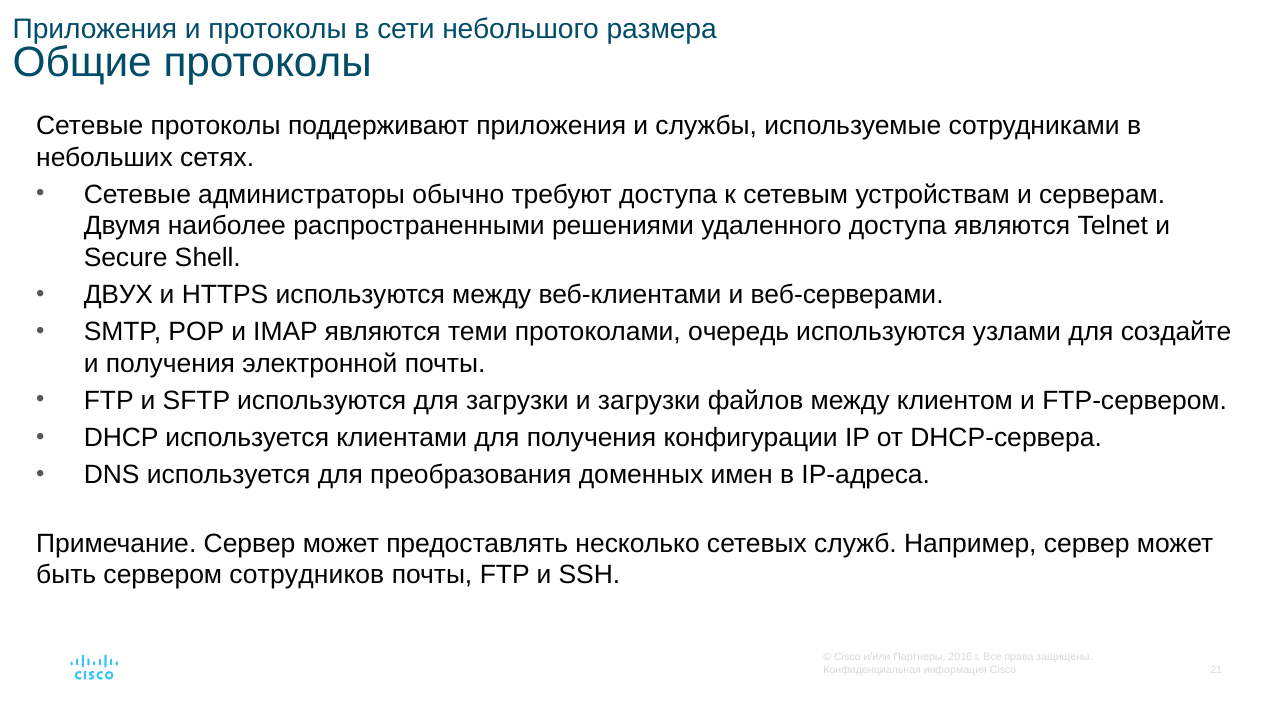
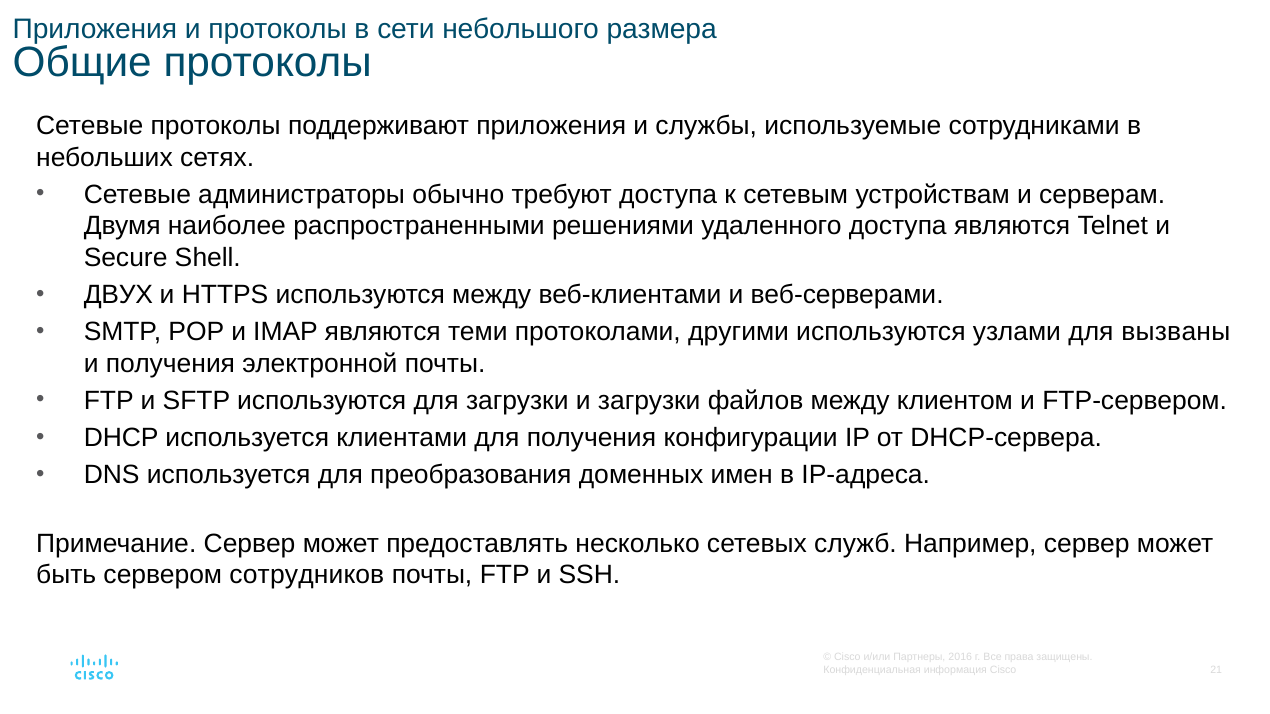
очередь: очередь -> другими
создайте: создайте -> вызваны
